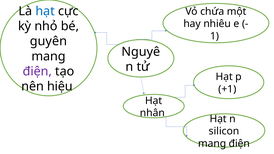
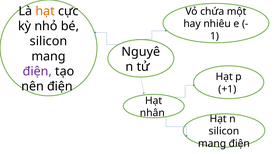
hạt at (45, 11) colour: blue -> orange
guyên at (48, 41): guyên -> silicon
nên hiệu: hiệu -> điện
